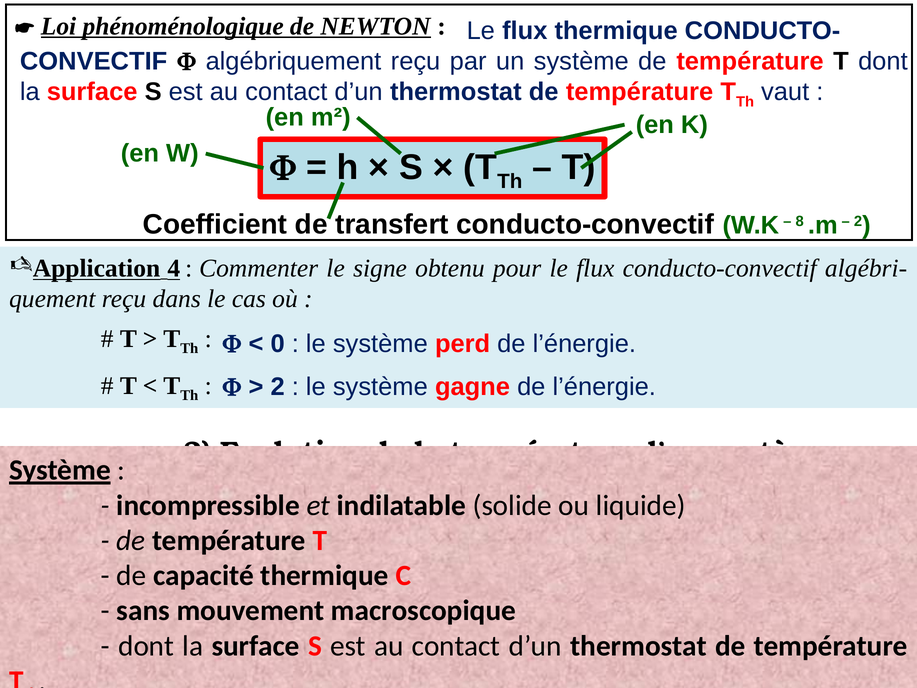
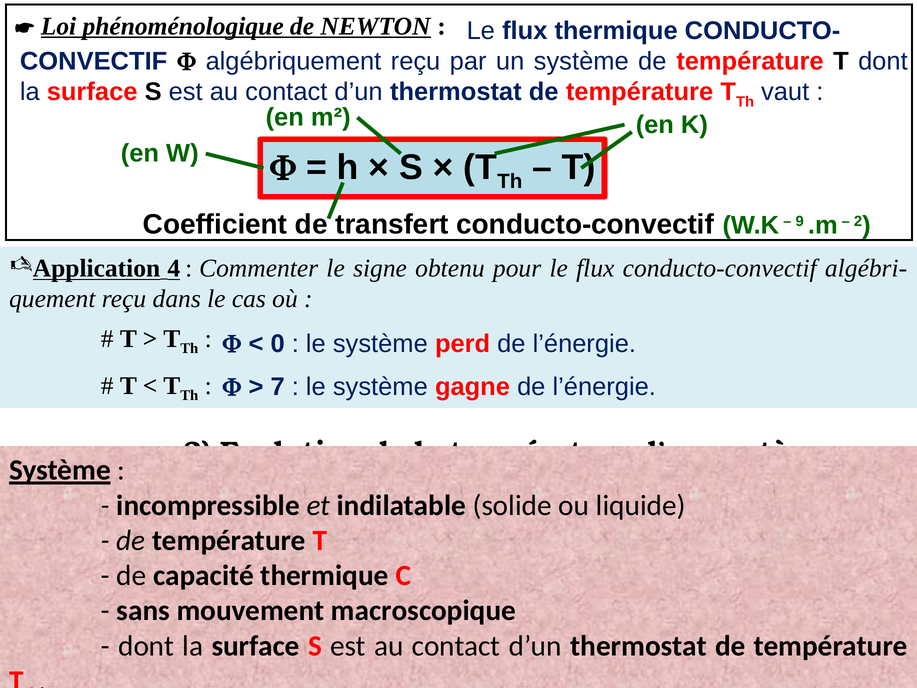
8: 8 -> 9
2 at (278, 387): 2 -> 7
